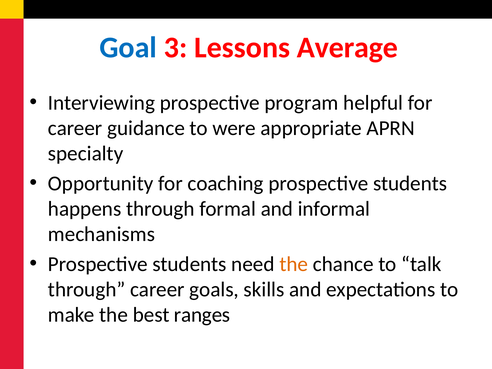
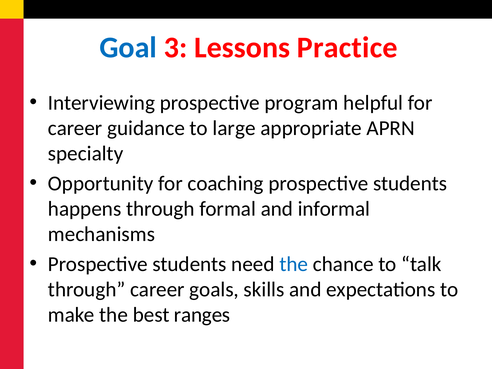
Average: Average -> Practice
were: were -> large
the at (294, 264) colour: orange -> blue
